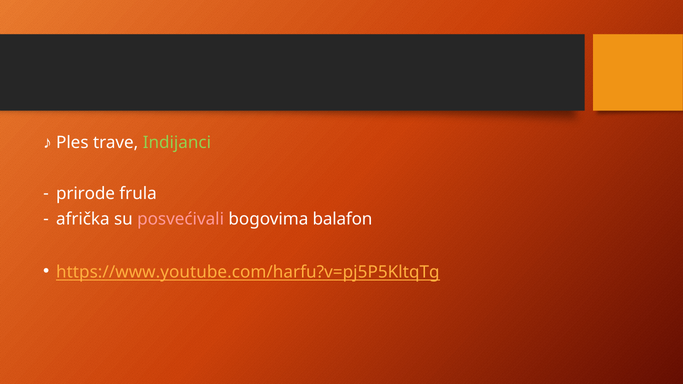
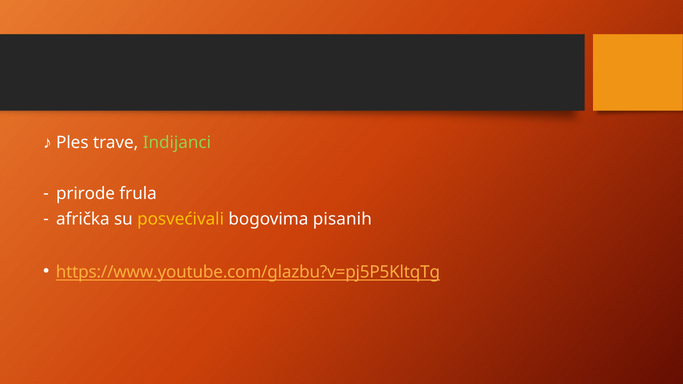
posvećivali colour: pink -> yellow
balafon: balafon -> pisanih
https://www.youtube.com/harfu?v=pj5P5KltqTg: https://www.youtube.com/harfu?v=pj5P5KltqTg -> https://www.youtube.com/glazbu?v=pj5P5KltqTg
